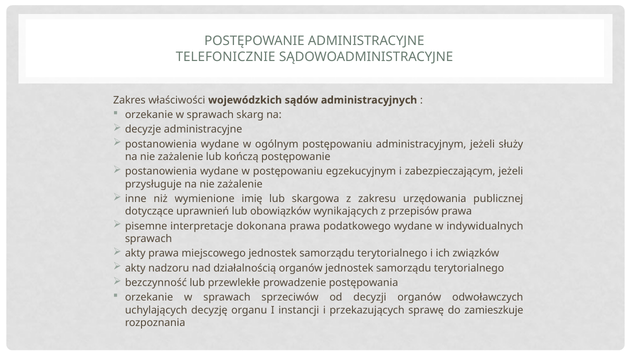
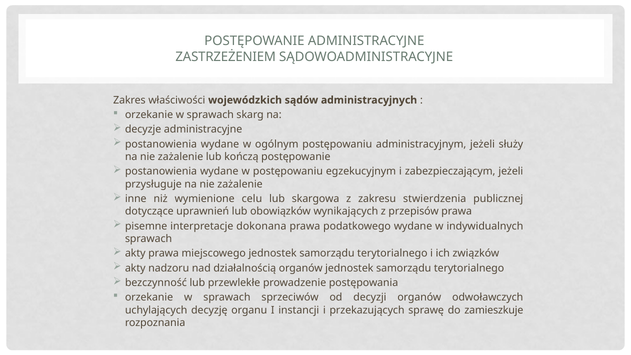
TELEFONICZNIE: TELEFONICZNIE -> ZASTRZEŻENIEM
imię: imię -> celu
urzędowania: urzędowania -> stwierdzenia
